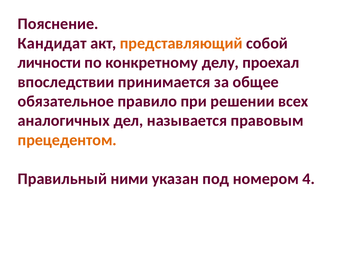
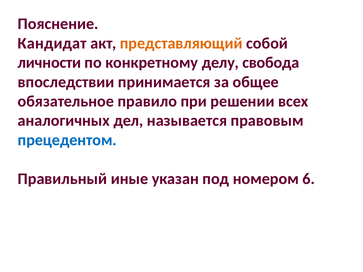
проехал: проехал -> свобода
прецедентом colour: orange -> blue
ними: ними -> иные
4: 4 -> 6
